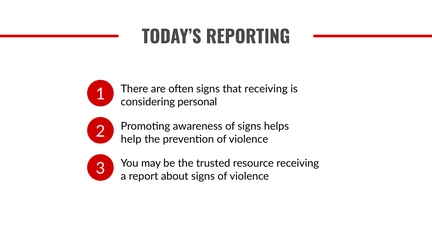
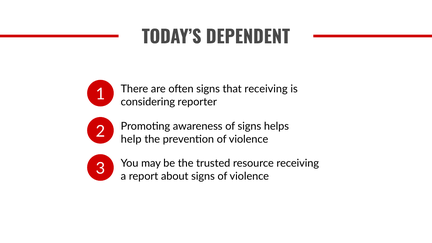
REPORTING: REPORTING -> DEPENDENT
personal: personal -> reporter
